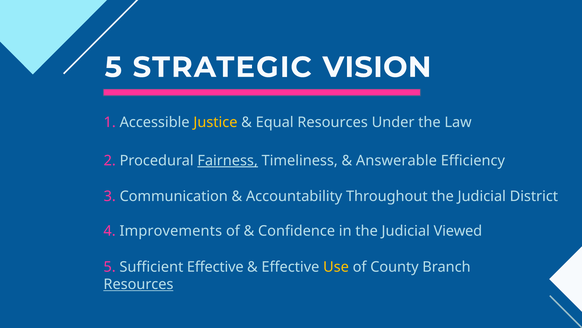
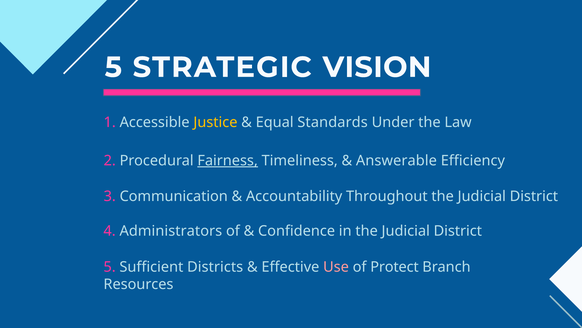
Equal Resources: Resources -> Standards
Improvements: Improvements -> Administrators
in the Judicial Viewed: Viewed -> District
Sufficient Effective: Effective -> Districts
Use colour: yellow -> pink
County: County -> Protect
Resources at (138, 284) underline: present -> none
